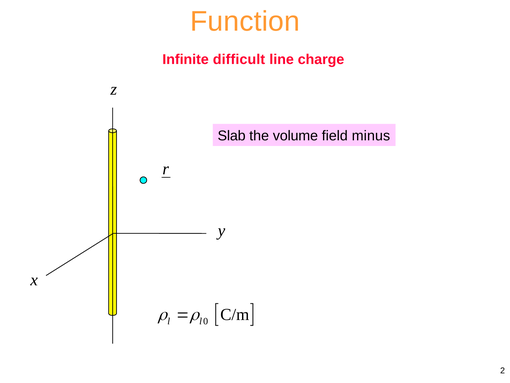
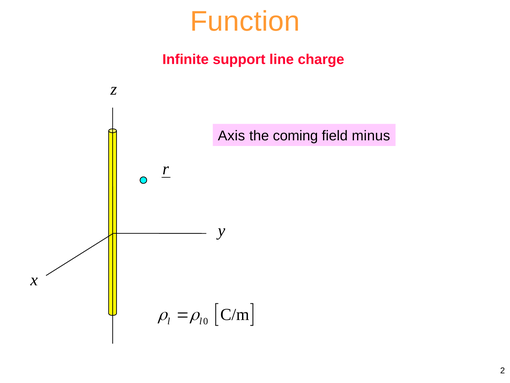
difficult: difficult -> support
Slab: Slab -> Axis
volume: volume -> coming
